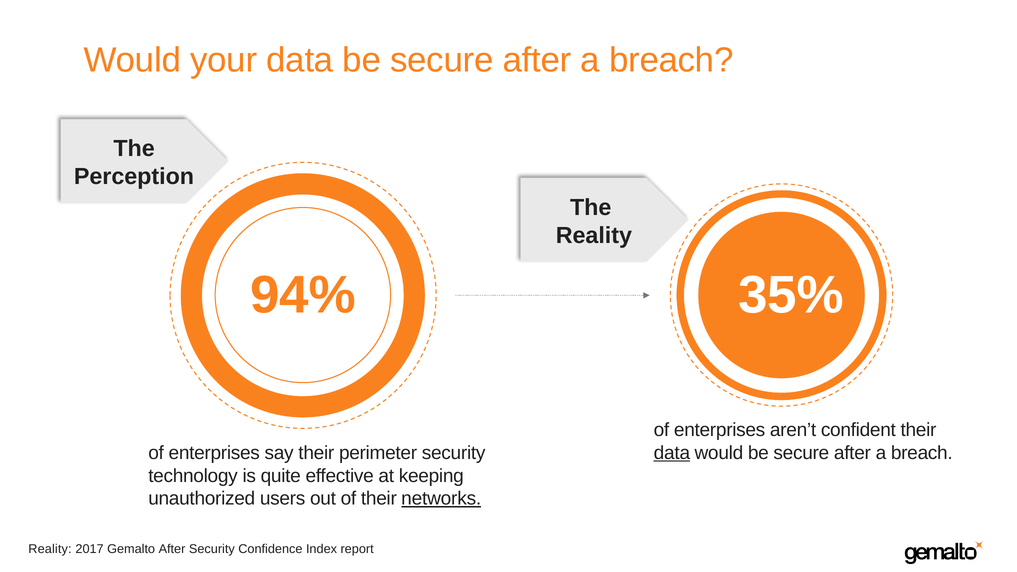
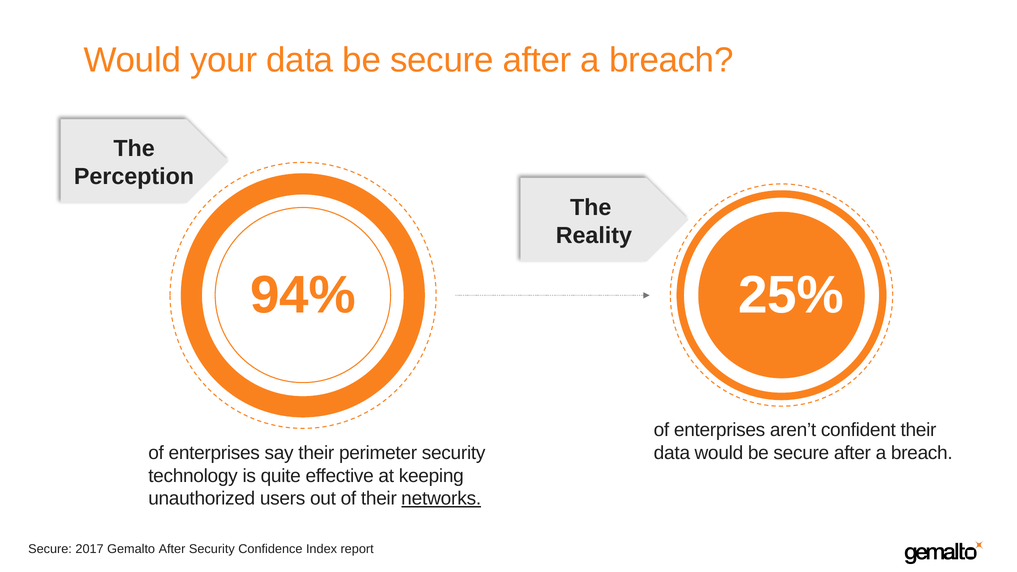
35%: 35% -> 25%
data at (672, 453) underline: present -> none
Reality at (50, 549): Reality -> Secure
